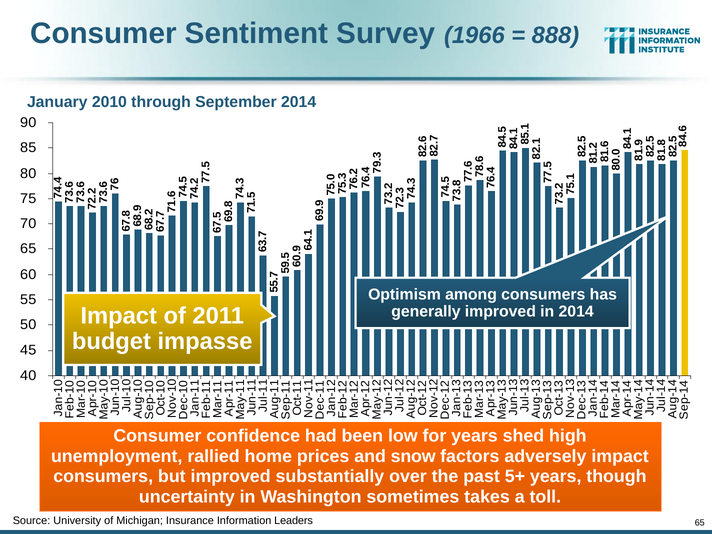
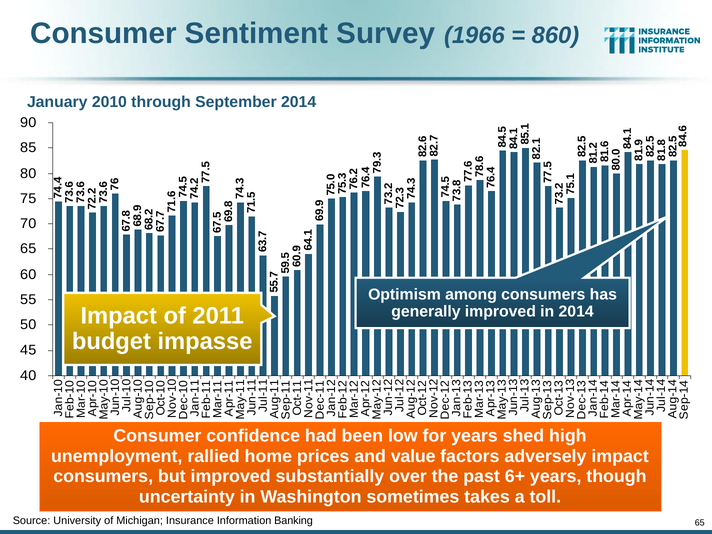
888: 888 -> 860
snow: snow -> value
5+: 5+ -> 6+
Leaders: Leaders -> Banking
